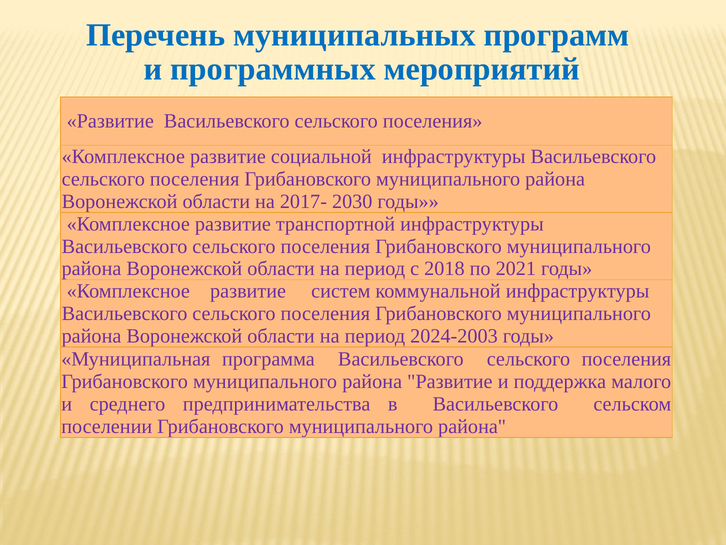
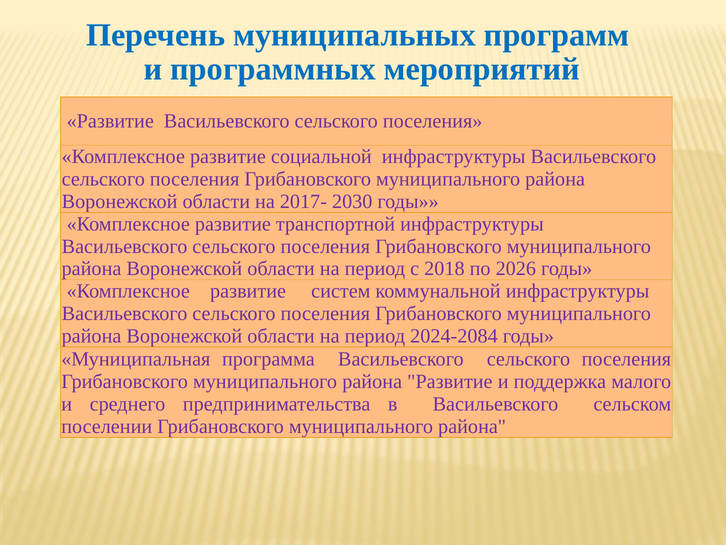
2021: 2021 -> 2026
2024-2003: 2024-2003 -> 2024-2084
